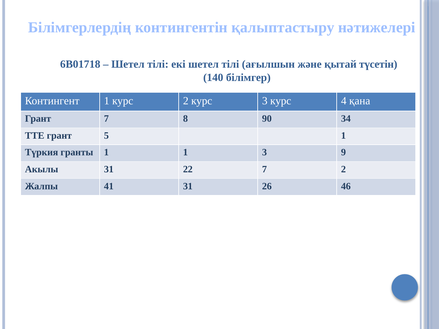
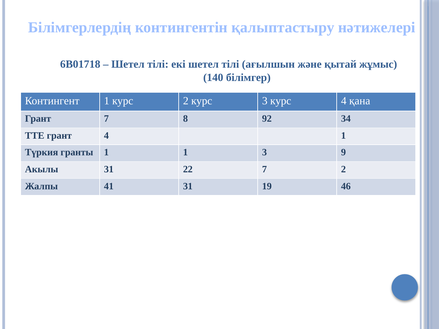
түсетін: түсетін -> жұмыс
90: 90 -> 92
грант 5: 5 -> 4
26: 26 -> 19
